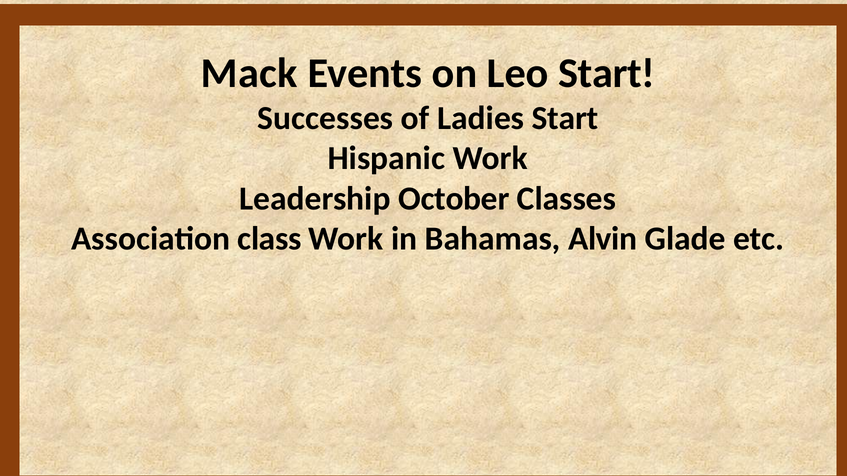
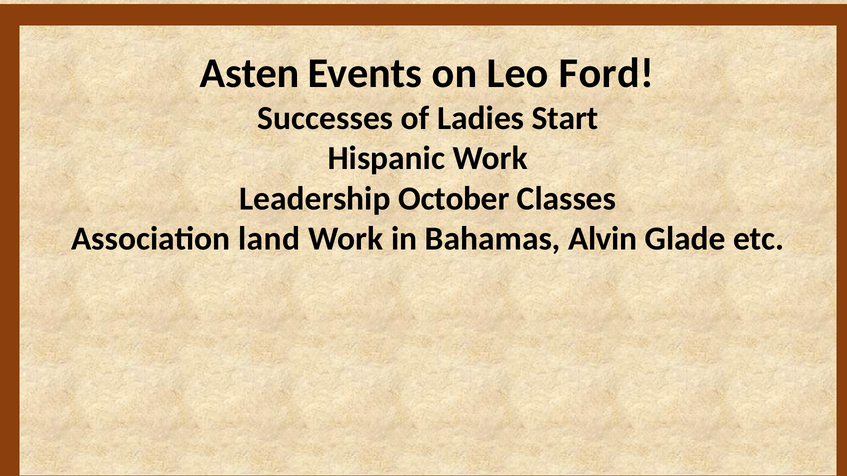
Mack: Mack -> Asten
Leo Start: Start -> Ford
class: class -> land
